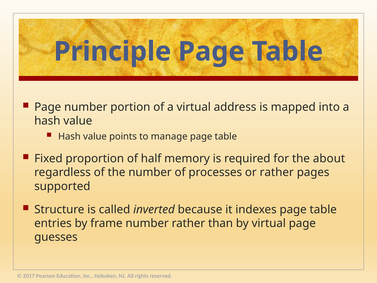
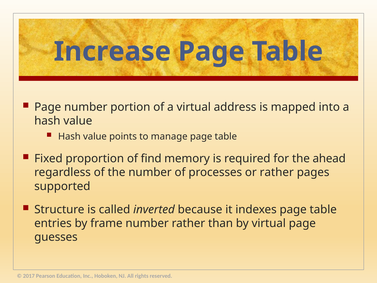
Principle: Principle -> Increase
half: half -> find
about: about -> ahead
